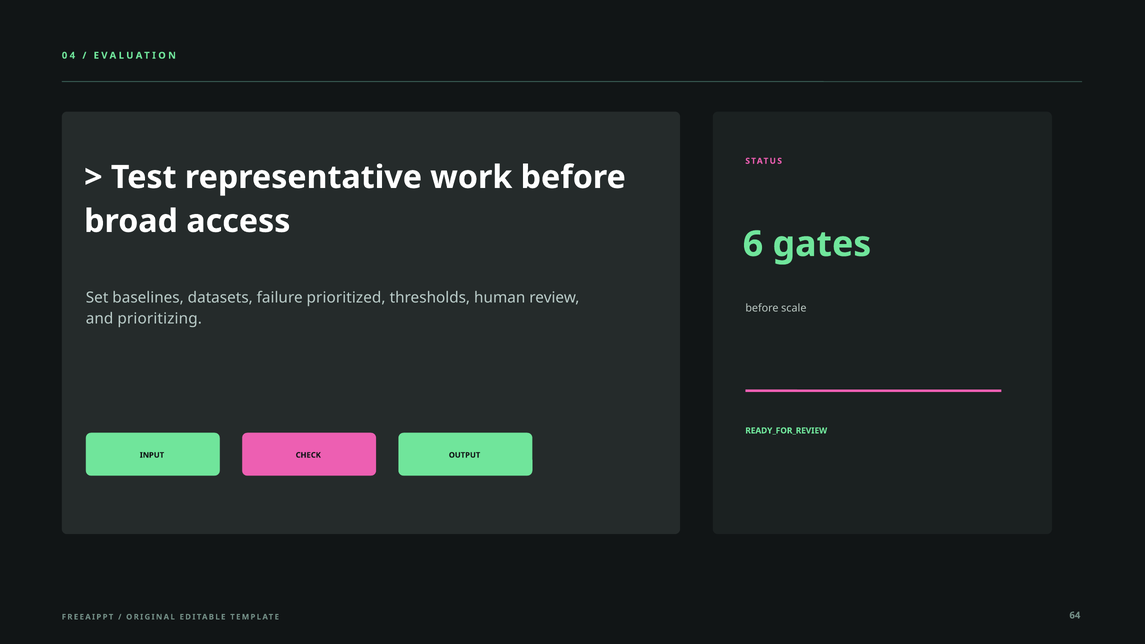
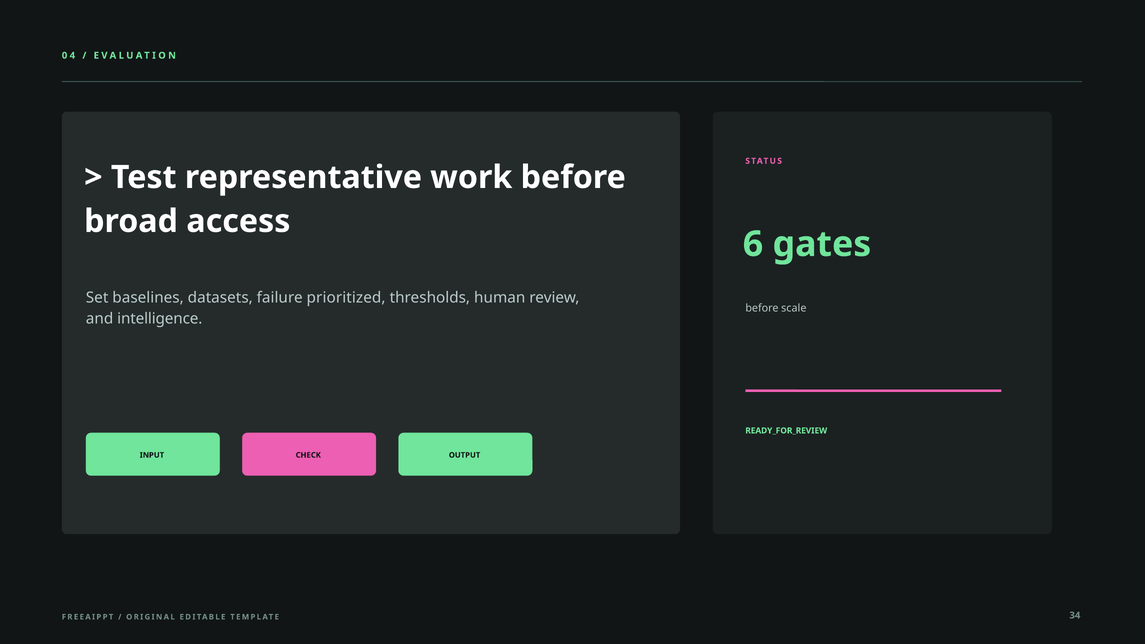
prioritizing: prioritizing -> intelligence
64: 64 -> 34
